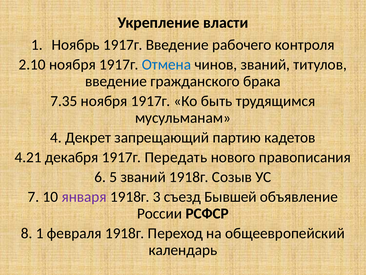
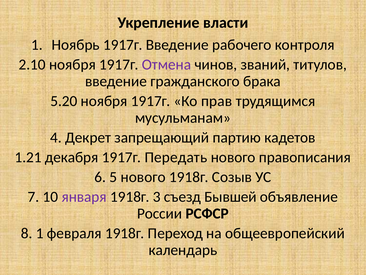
Отмена colour: blue -> purple
7.35: 7.35 -> 5.20
быть: быть -> прав
4.21: 4.21 -> 1.21
5 званий: званий -> нового
